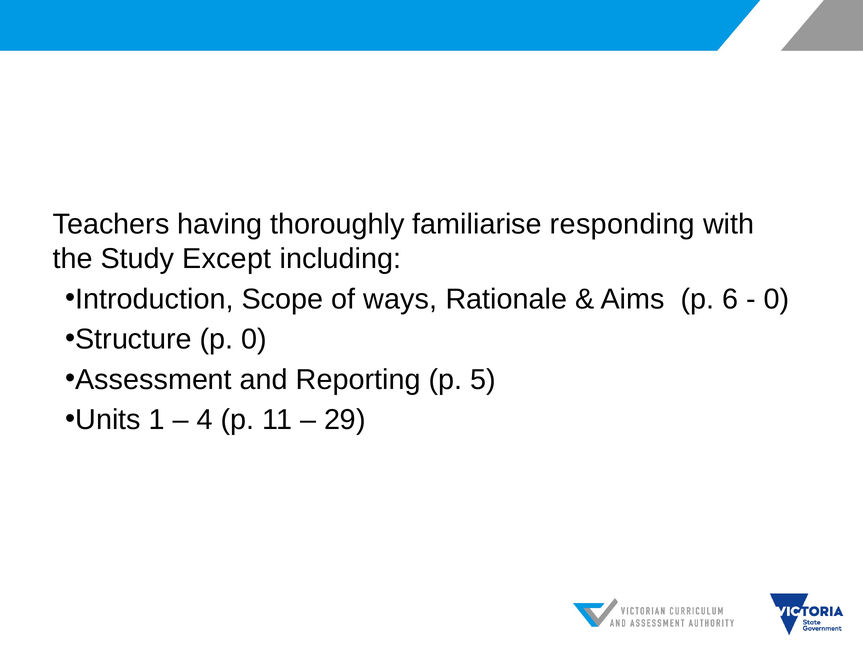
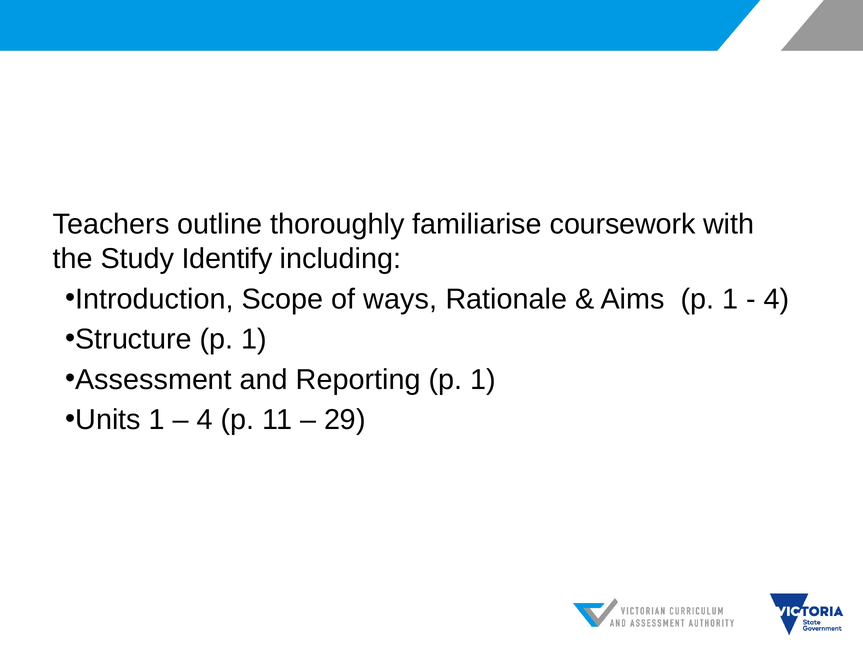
having: having -> outline
responding: responding -> coursework
Except: Except -> Identify
Aims p 6: 6 -> 1
0 at (776, 299): 0 -> 4
Structure p 0: 0 -> 1
Reporting p 5: 5 -> 1
